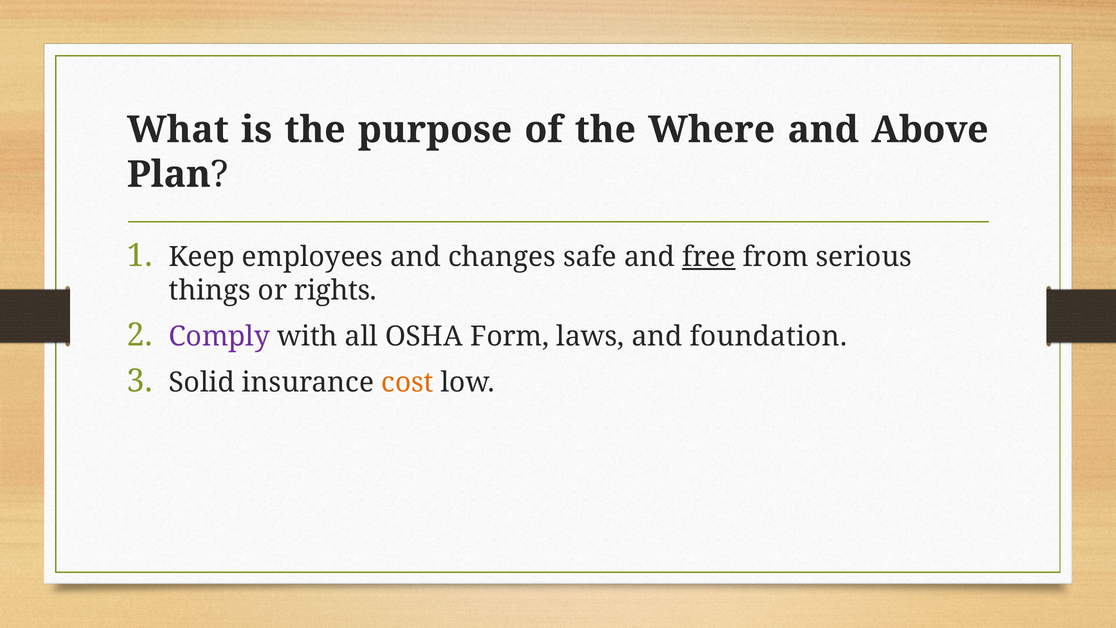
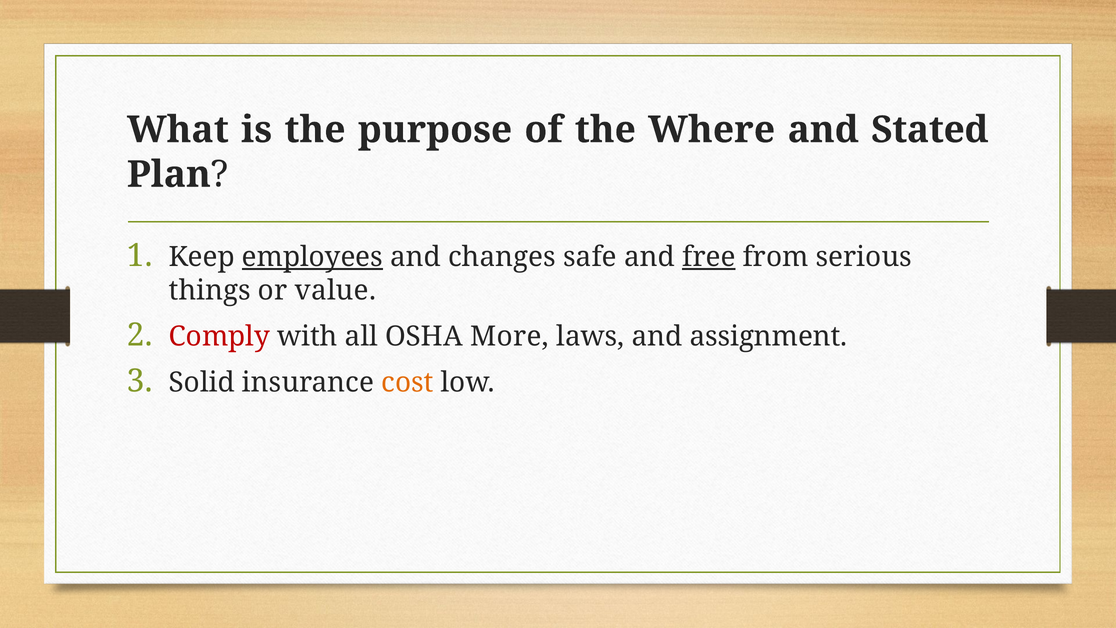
Above: Above -> Stated
employees underline: none -> present
rights: rights -> value
Comply colour: purple -> red
Form: Form -> More
foundation: foundation -> assignment
